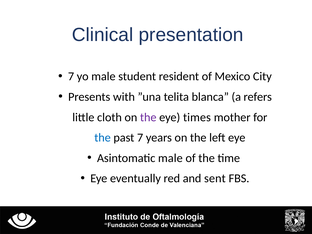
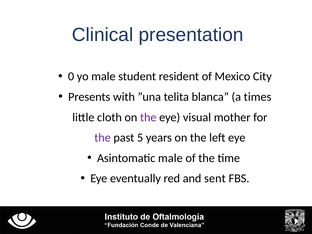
7 at (71, 76): 7 -> 0
refers: refers -> times
times: times -> visual
the at (103, 138) colour: blue -> purple
past 7: 7 -> 5
